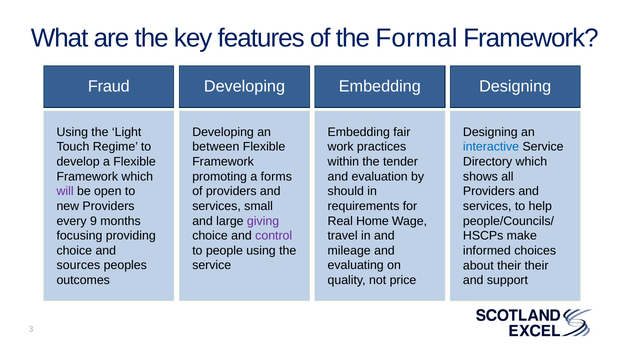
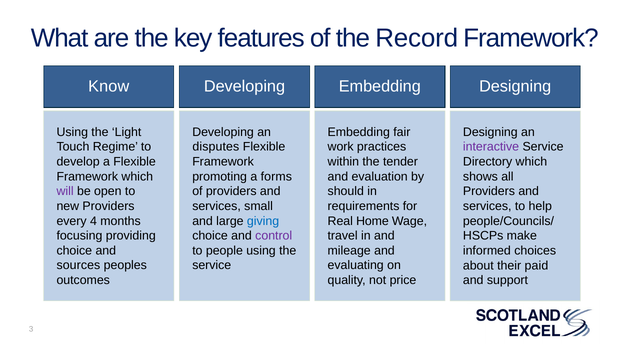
Formal: Formal -> Record
Fraud: Fraud -> Know
between: between -> disputes
interactive colour: blue -> purple
9: 9 -> 4
giving colour: purple -> blue
their their: their -> paid
